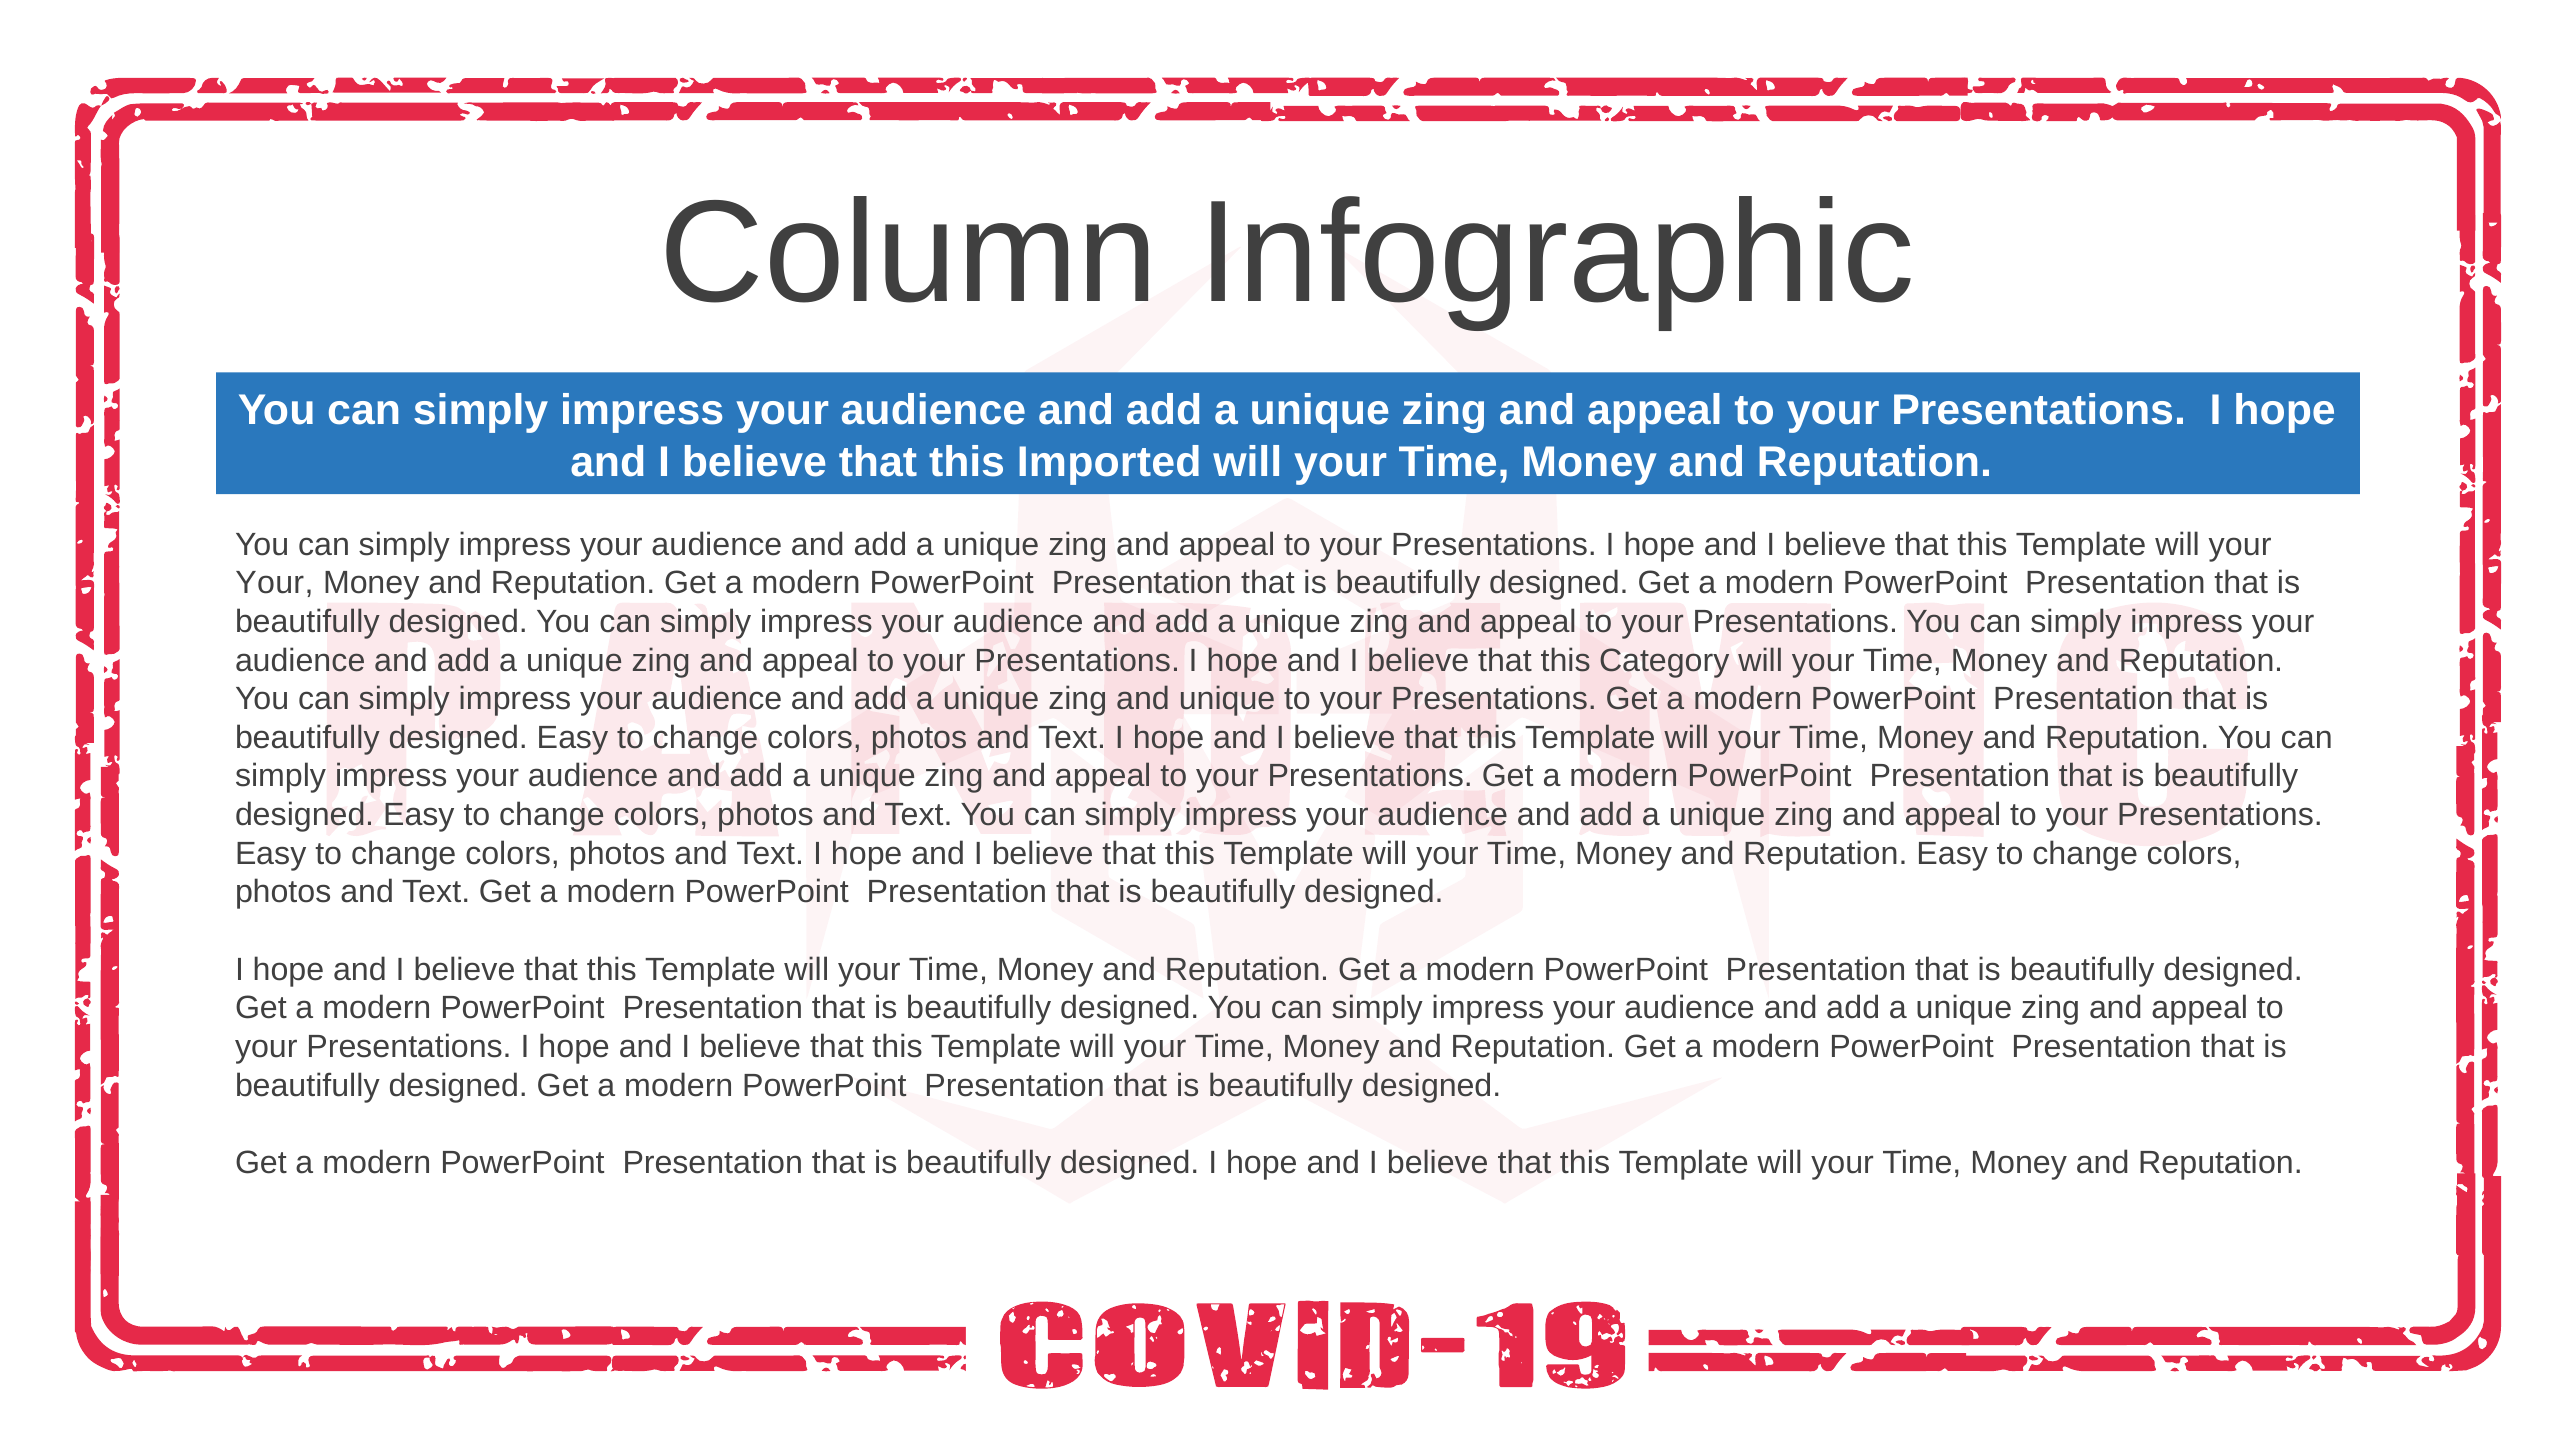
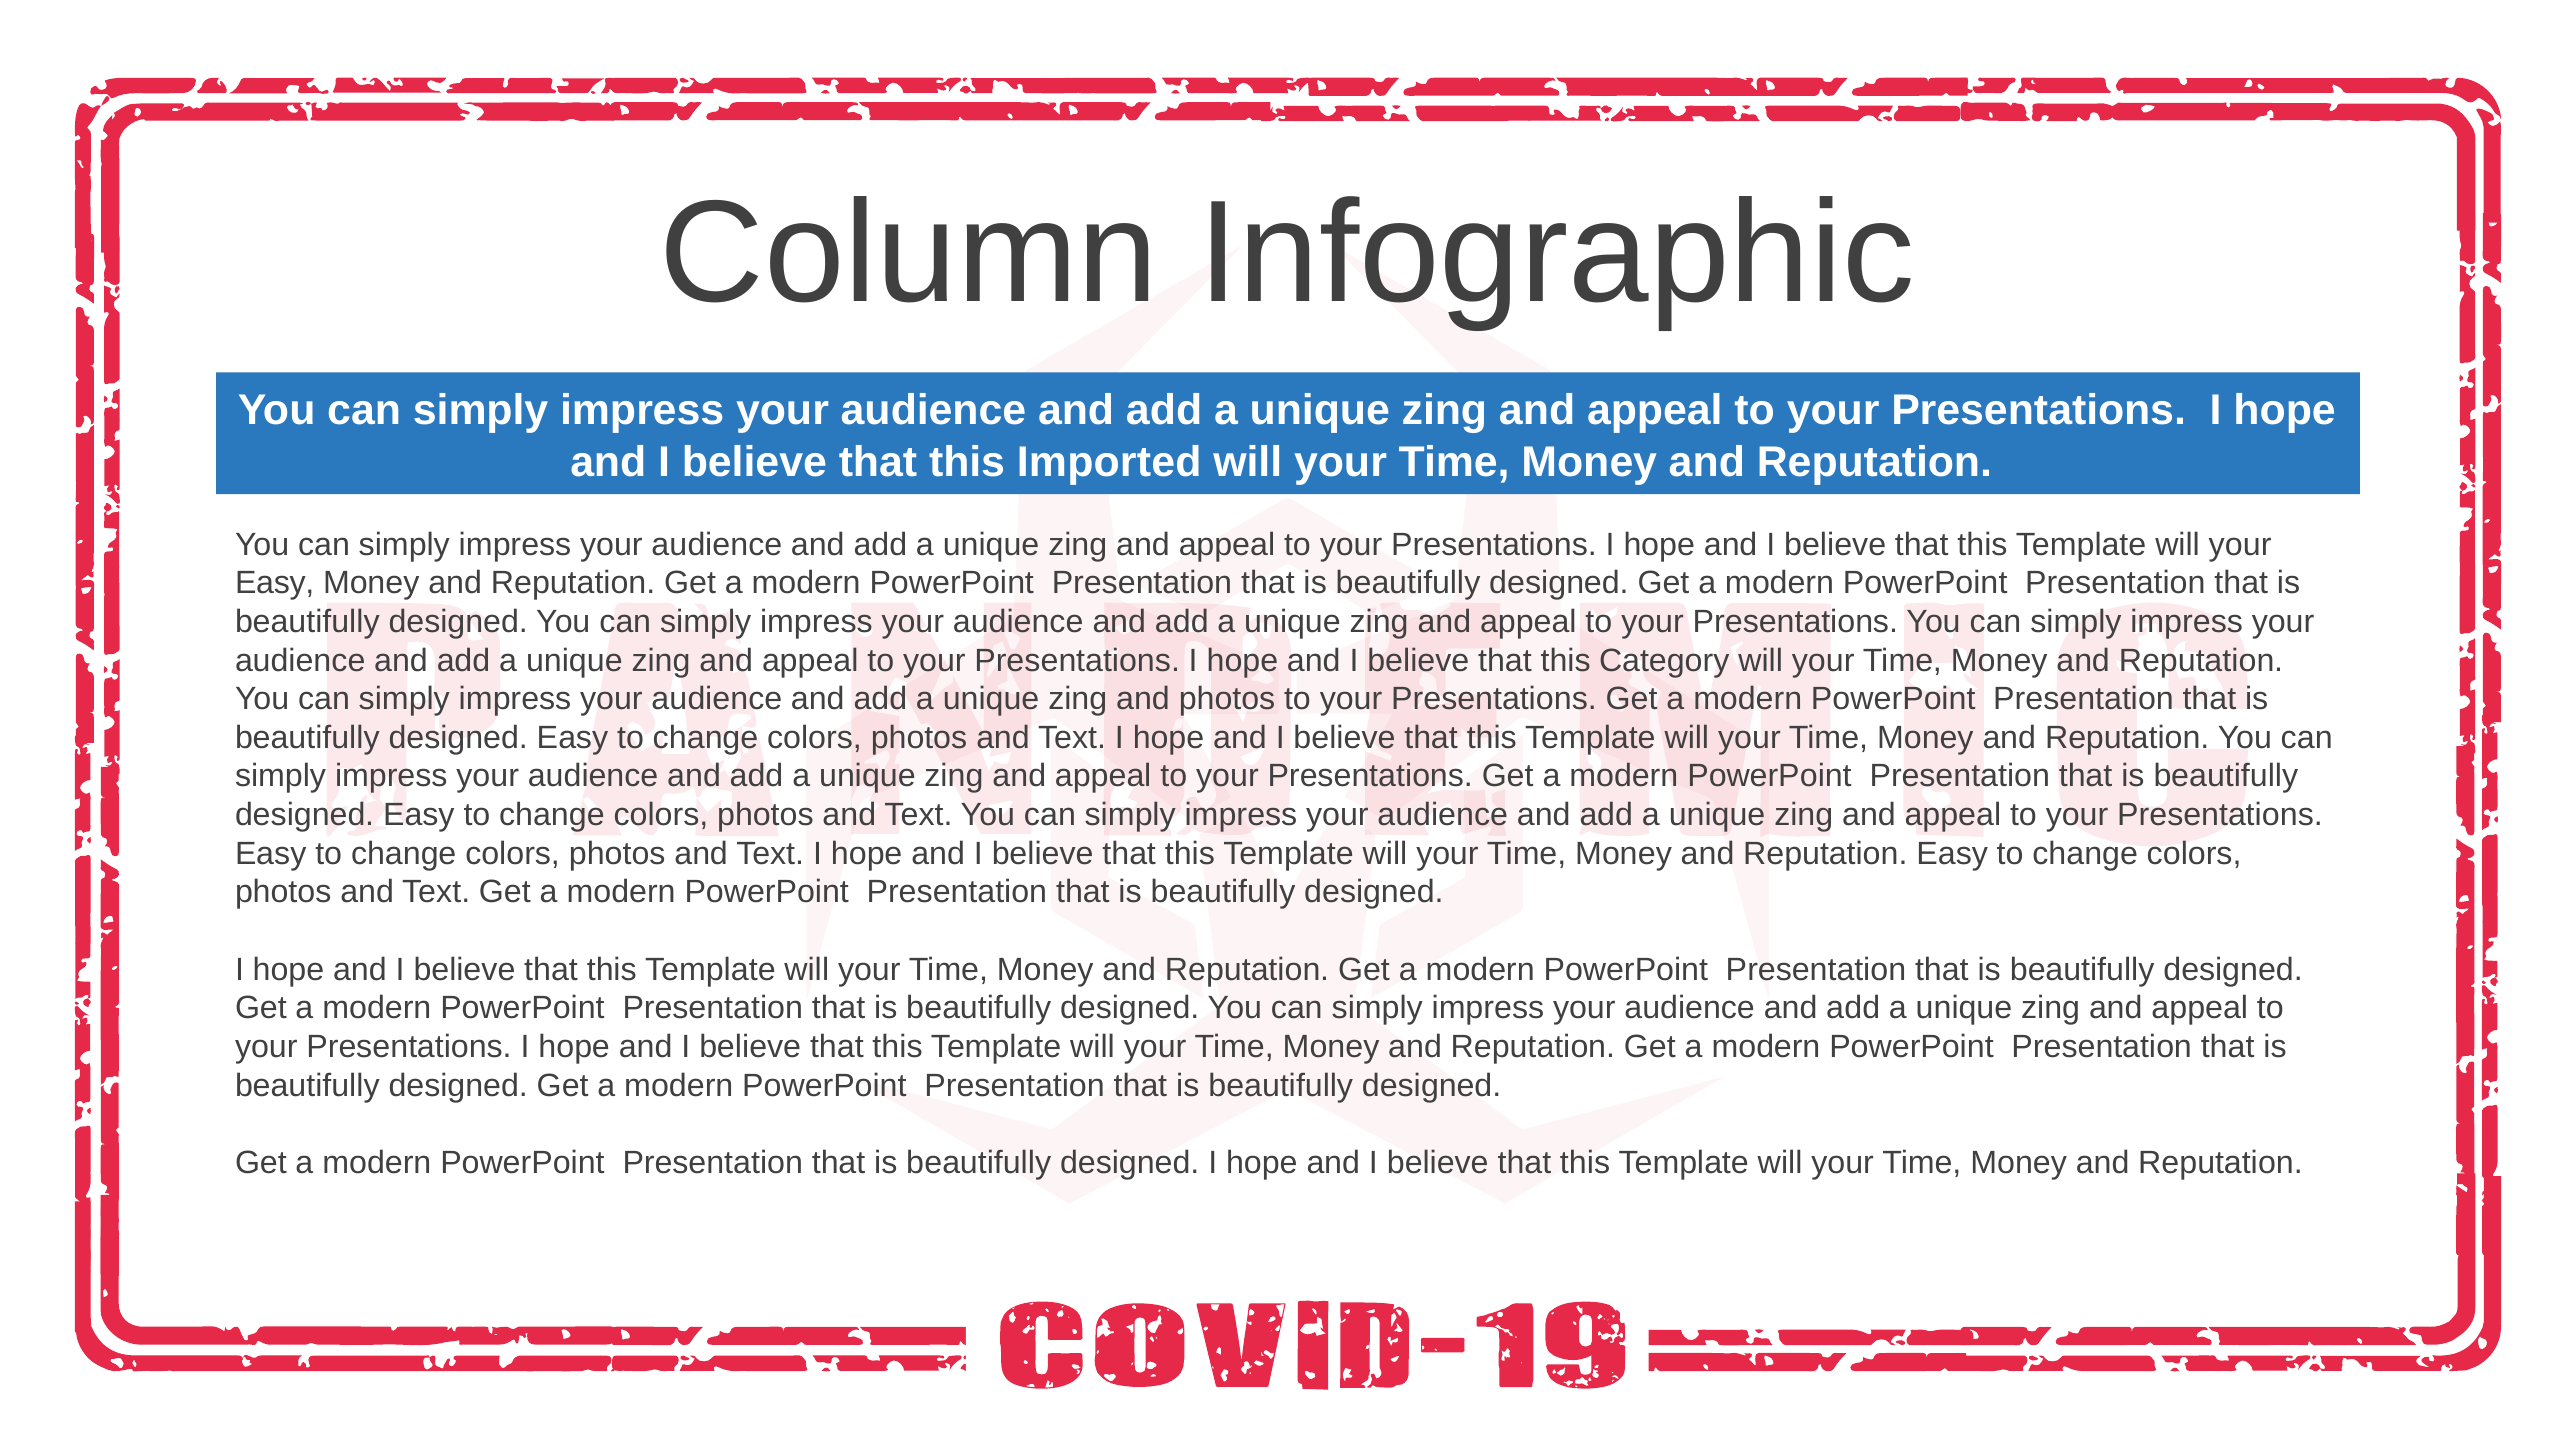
Your at (274, 583): Your -> Easy
and unique: unique -> photos
